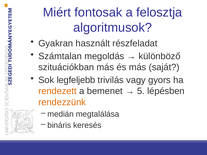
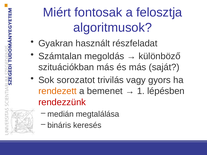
legfeljebb: legfeljebb -> sorozatot
5: 5 -> 1
rendezzünk colour: orange -> red
